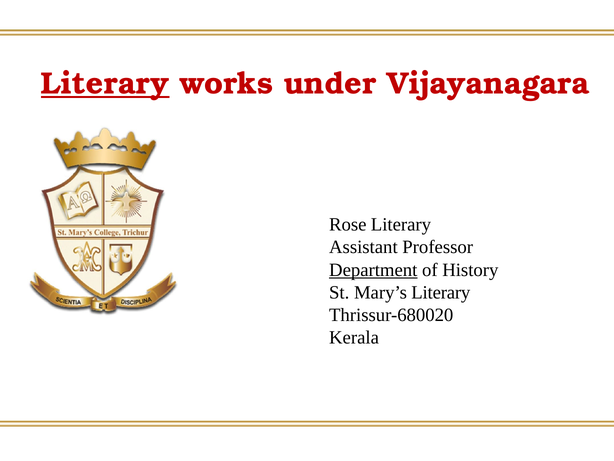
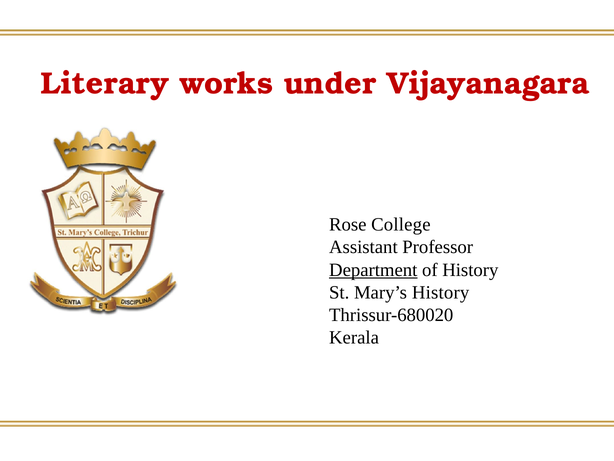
Literary at (105, 84) underline: present -> none
Rose Literary: Literary -> College
Mary’s Literary: Literary -> History
